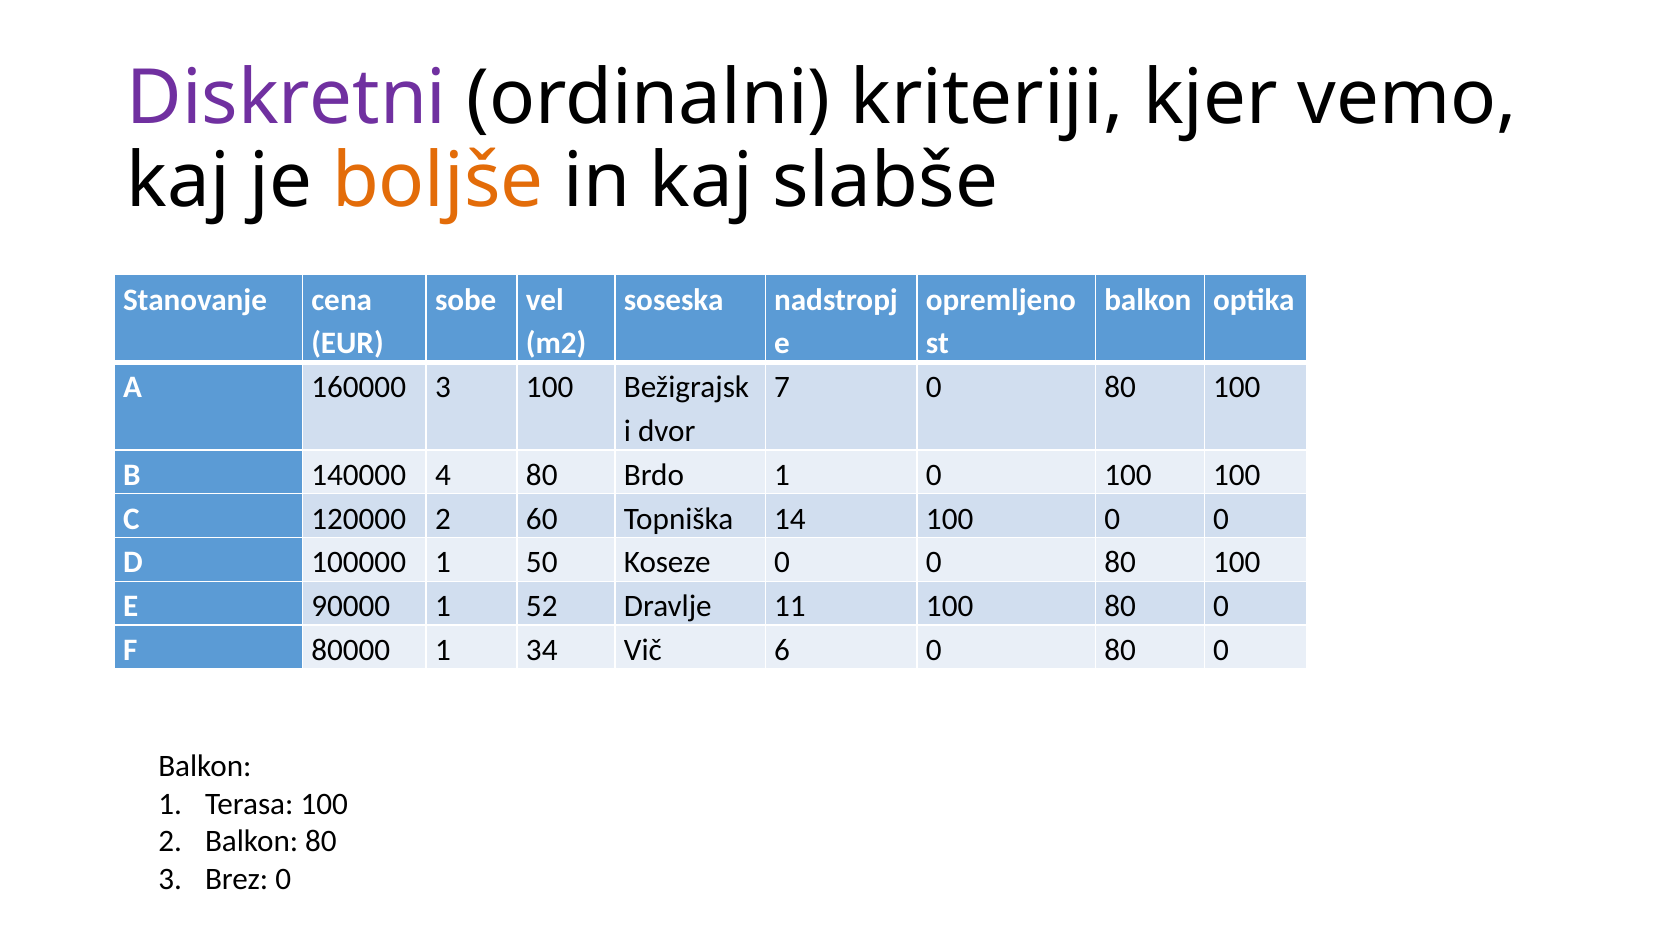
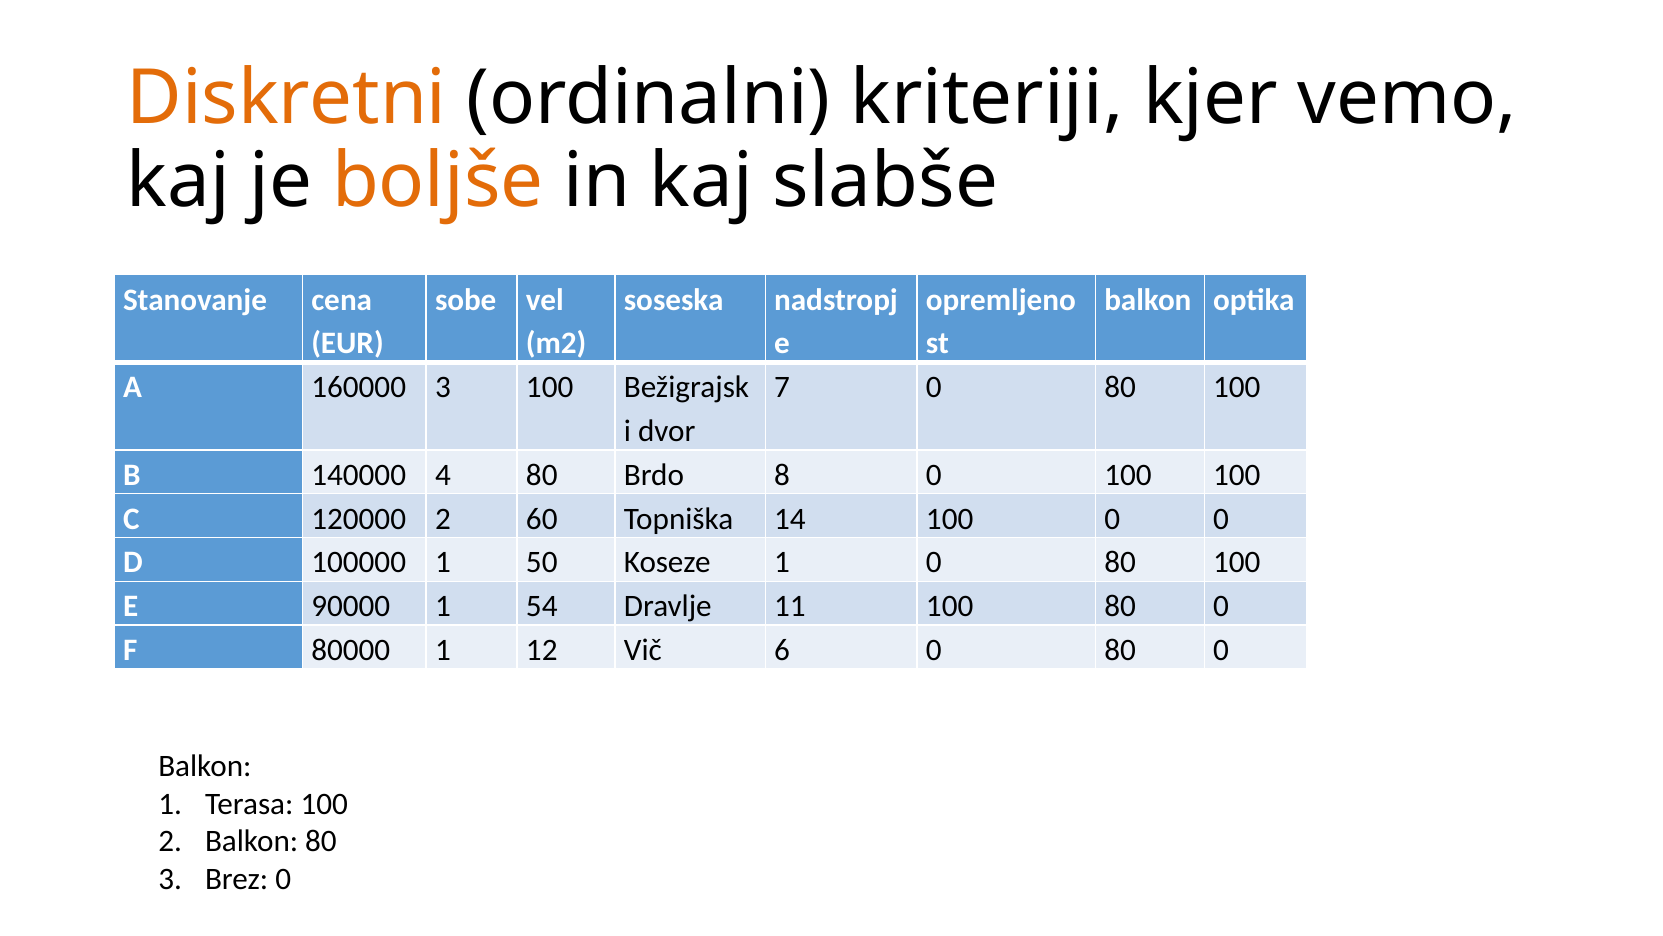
Diskretni colour: purple -> orange
Brdo 1: 1 -> 8
Koseze 0: 0 -> 1
52: 52 -> 54
34: 34 -> 12
